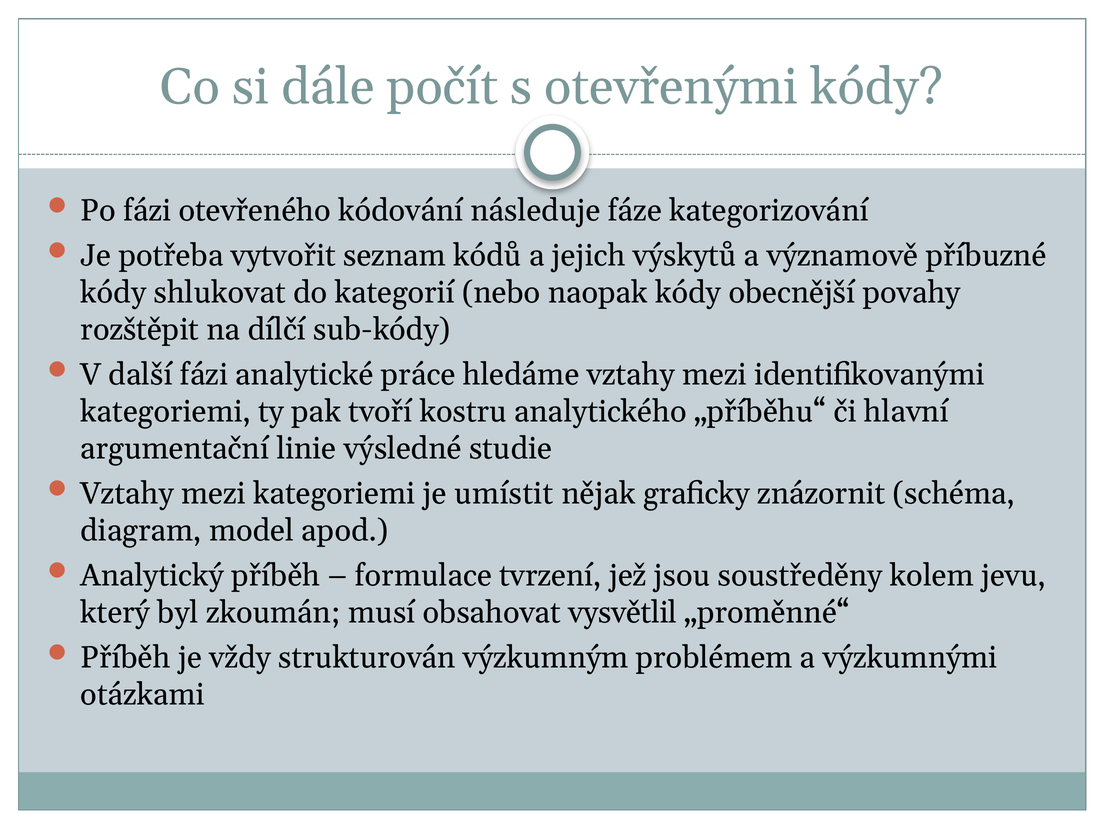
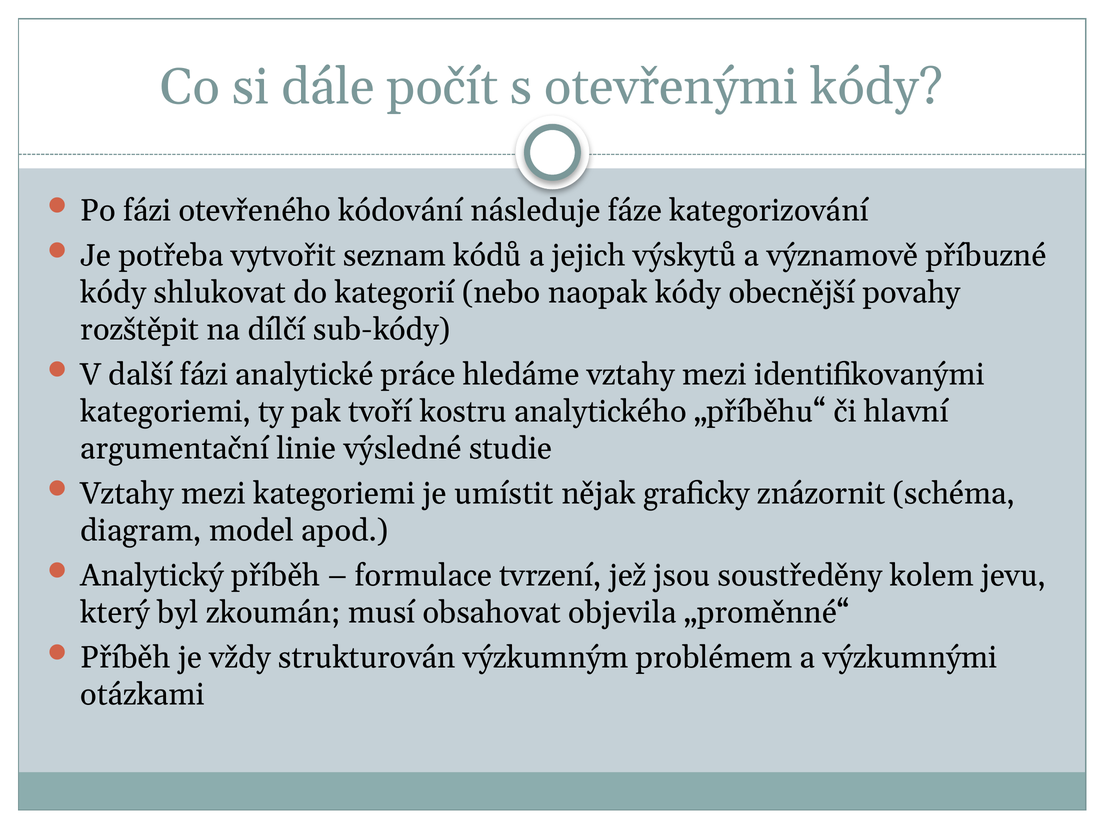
vysvětlil: vysvětlil -> objevila
